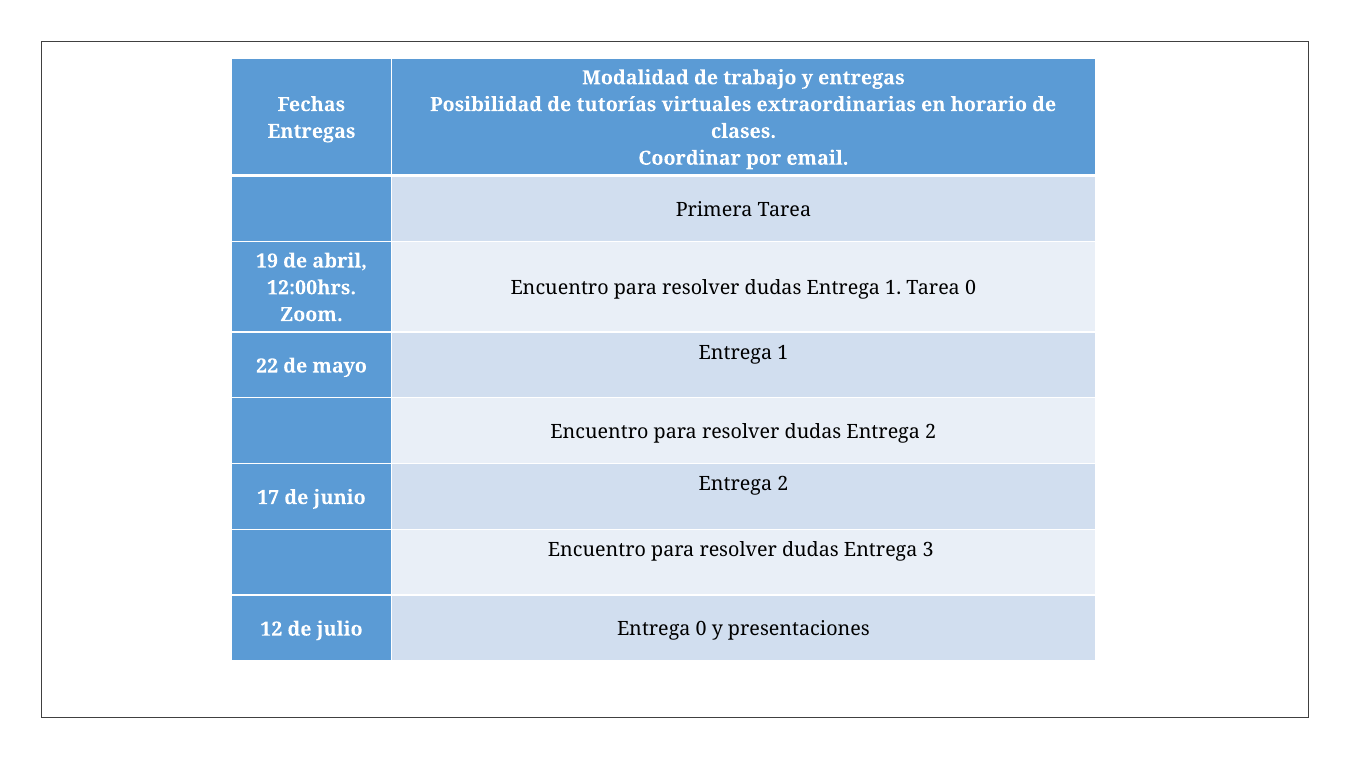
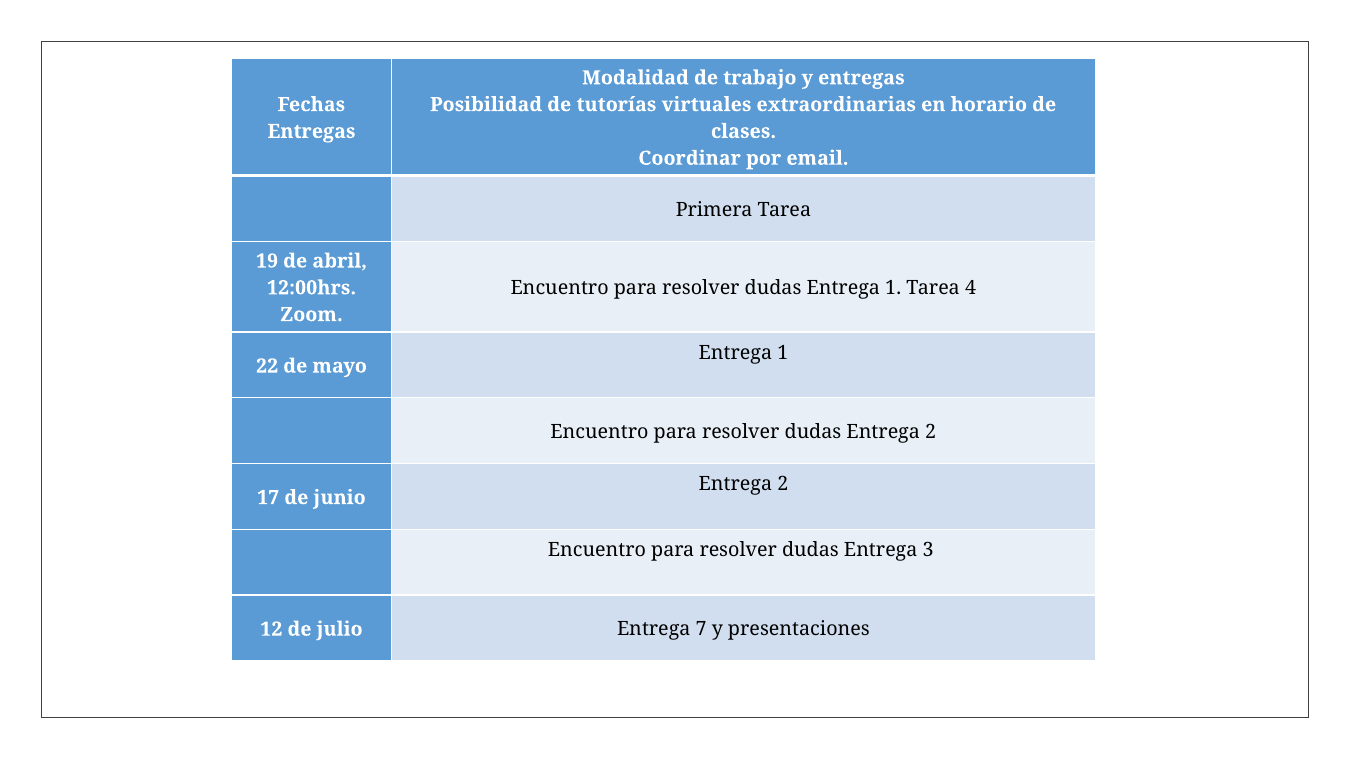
Tarea 0: 0 -> 4
Entrega 0: 0 -> 7
